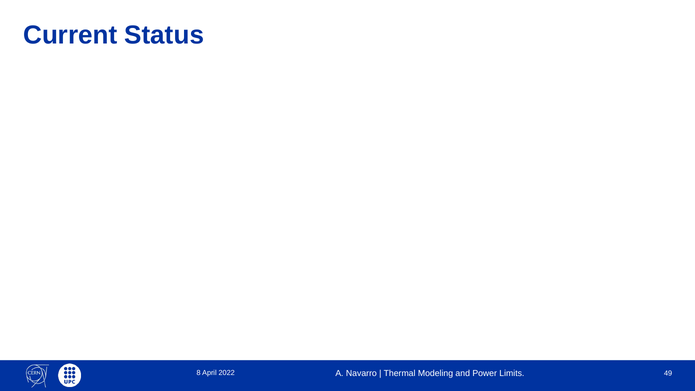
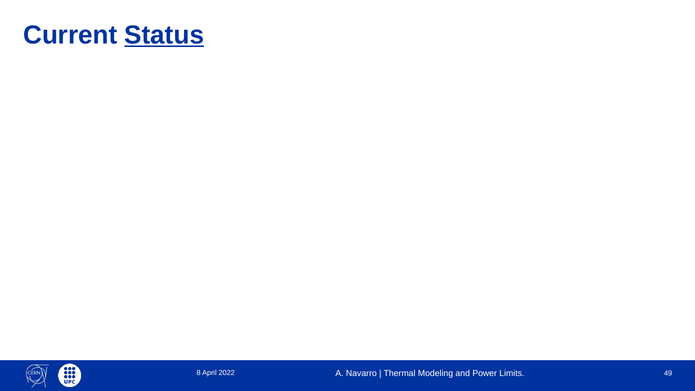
Status underline: none -> present
